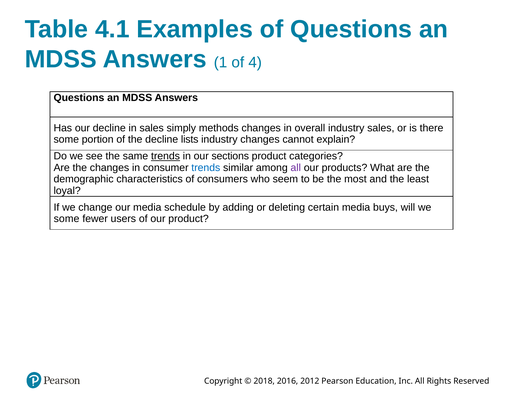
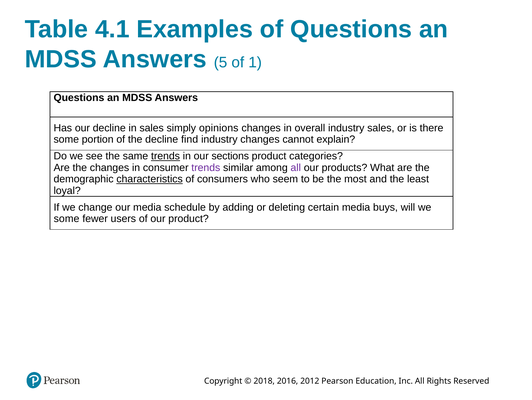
1: 1 -> 5
4: 4 -> 1
methods: methods -> opinions
lists: lists -> find
trends at (206, 168) colour: blue -> purple
characteristics underline: none -> present
